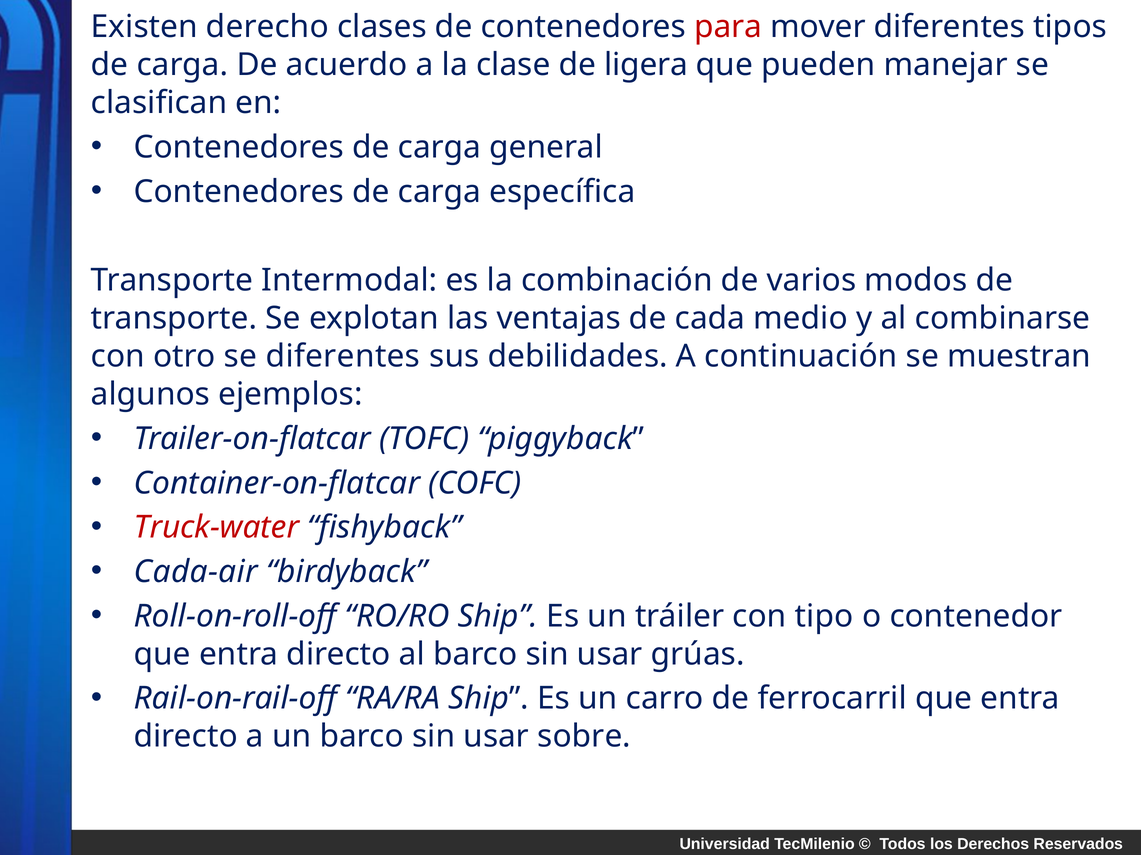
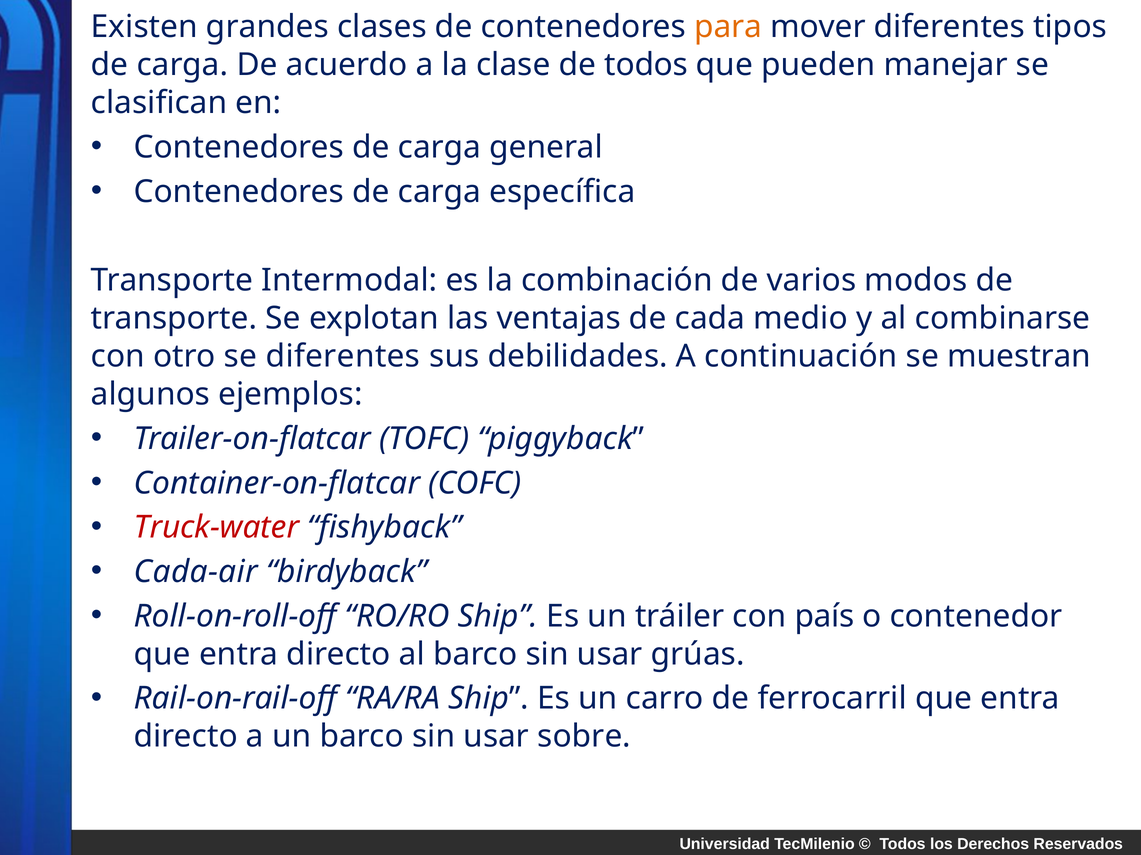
derecho: derecho -> grandes
para colour: red -> orange
de ligera: ligera -> todos
tipo: tipo -> país
